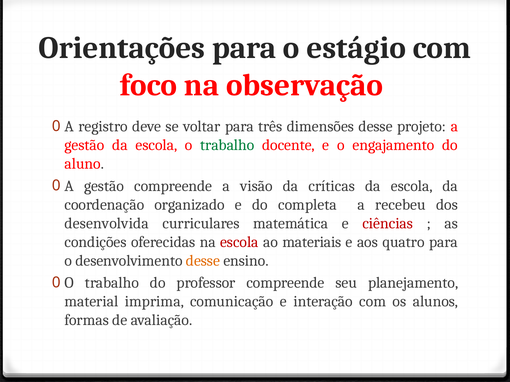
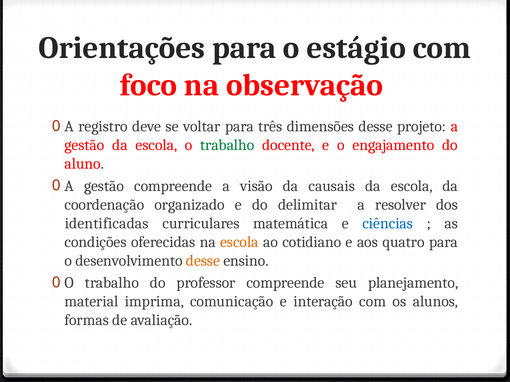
críticas: críticas -> causais
completa: completa -> delimitar
recebeu: recebeu -> resolver
desenvolvida: desenvolvida -> identificadas
ciências colour: red -> blue
escola at (239, 242) colour: red -> orange
materiais: materiais -> cotidiano
